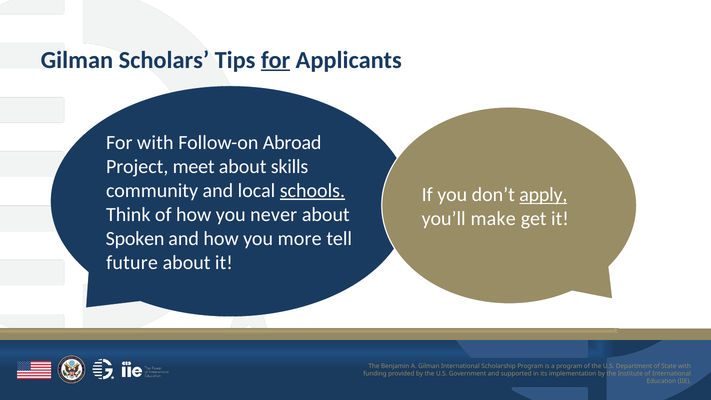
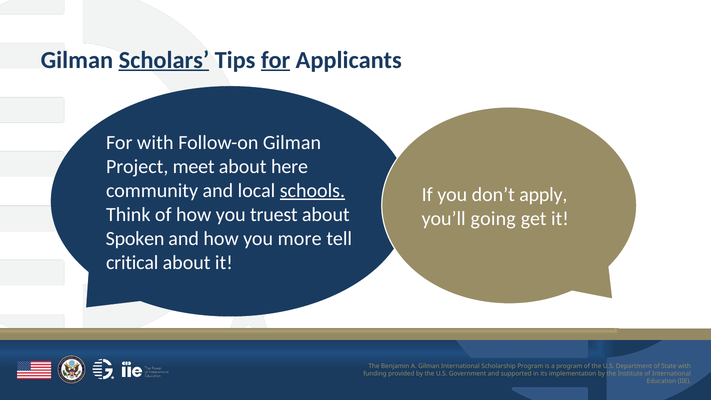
Scholars underline: none -> present
Follow-on Abroad: Abroad -> Gilman
skills: skills -> here
apply underline: present -> none
never: never -> truest
make: make -> going
future: future -> critical
